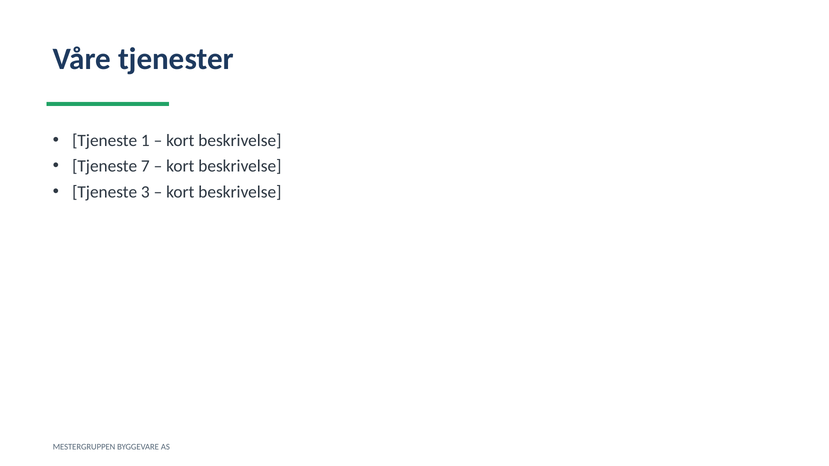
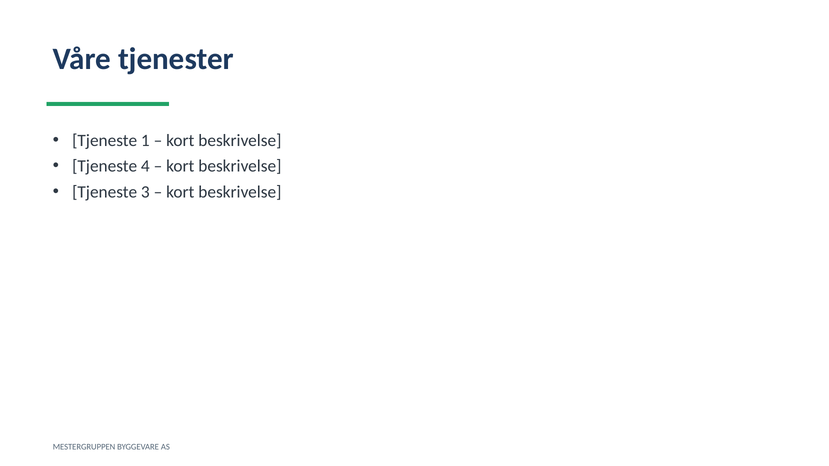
7: 7 -> 4
